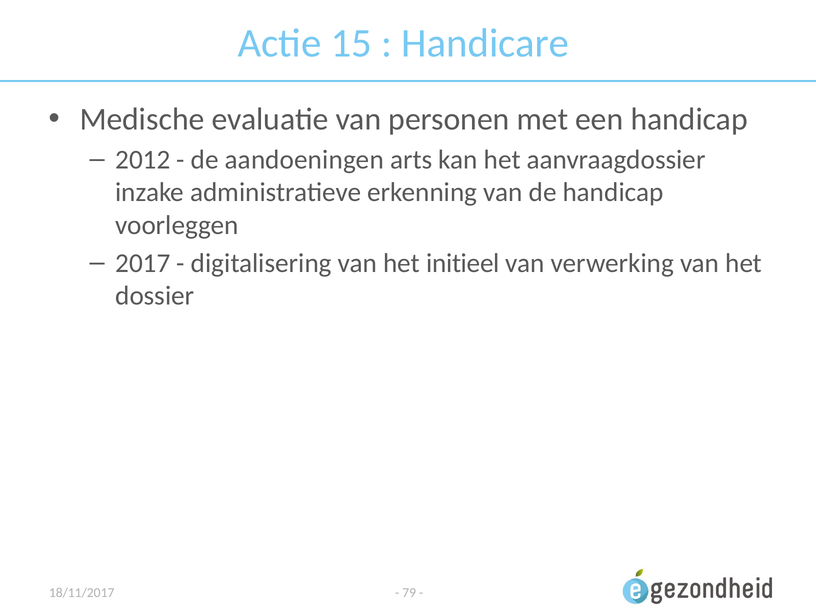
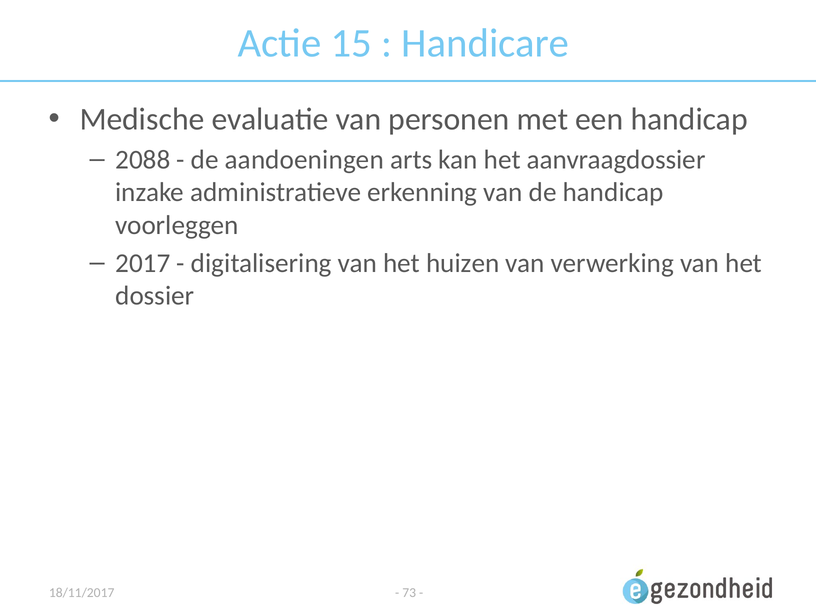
2012: 2012 -> 2088
initieel: initieel -> huizen
79: 79 -> 73
